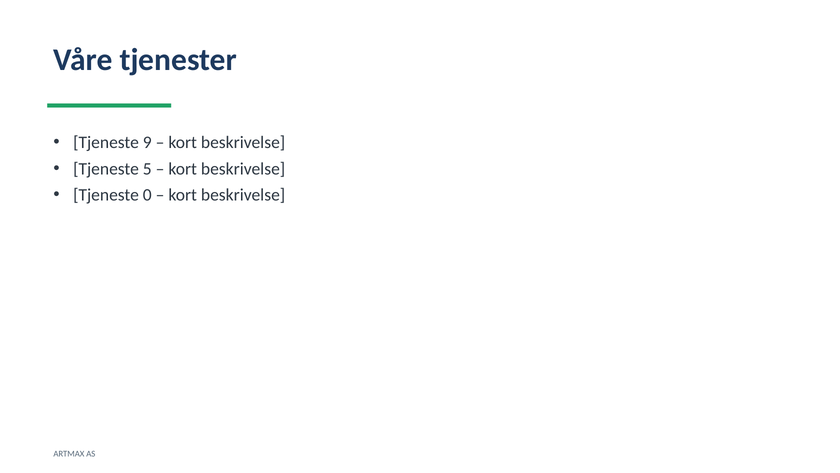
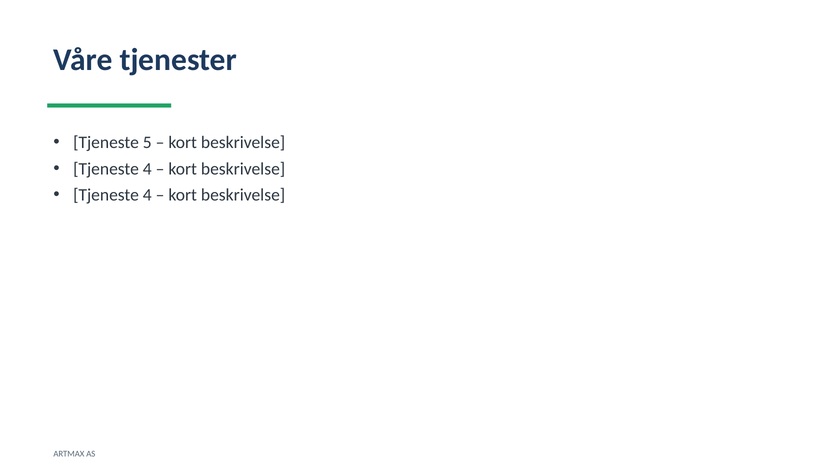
9: 9 -> 5
5 at (147, 169): 5 -> 4
0 at (147, 195): 0 -> 4
